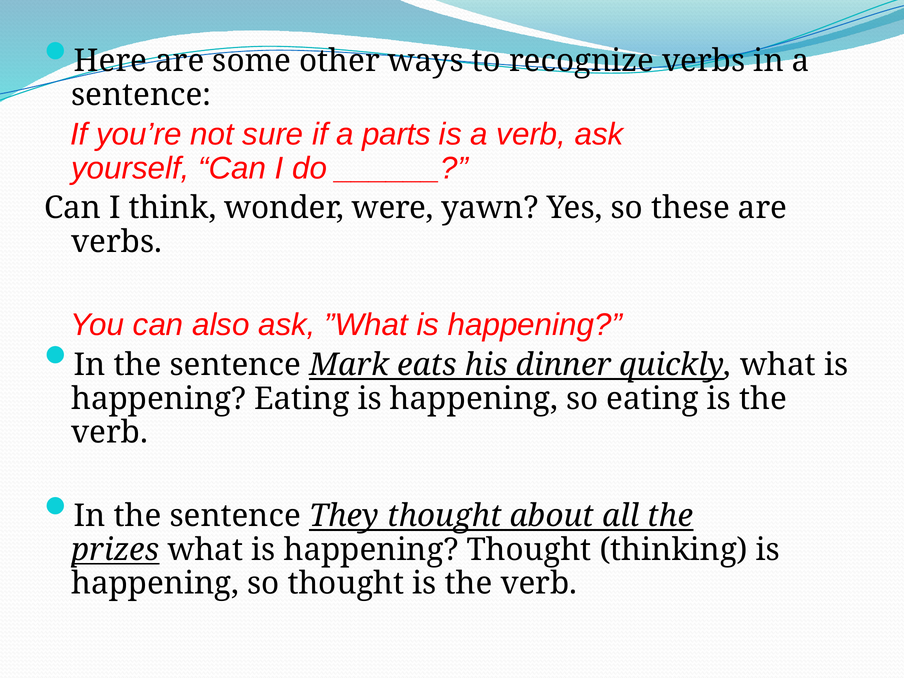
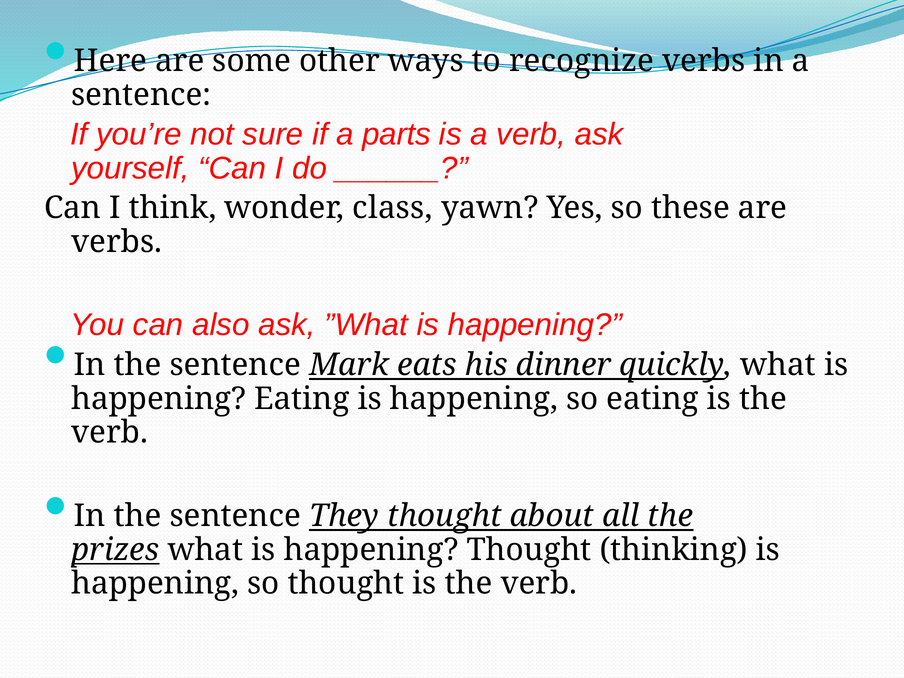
were: were -> class
